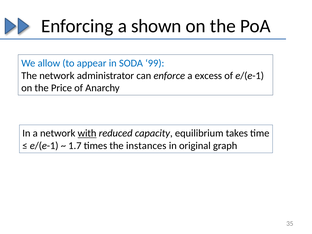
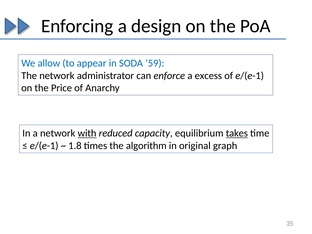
shown: shown -> design
99: 99 -> 59
takes underline: none -> present
1.7: 1.7 -> 1.8
instances: instances -> algorithm
